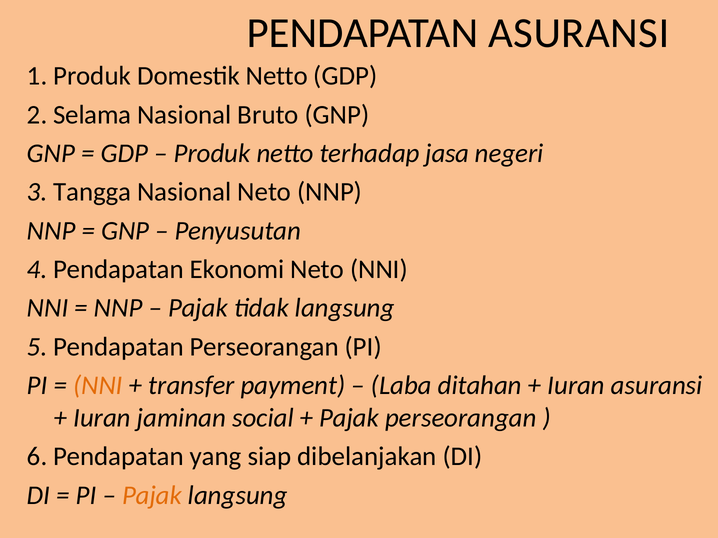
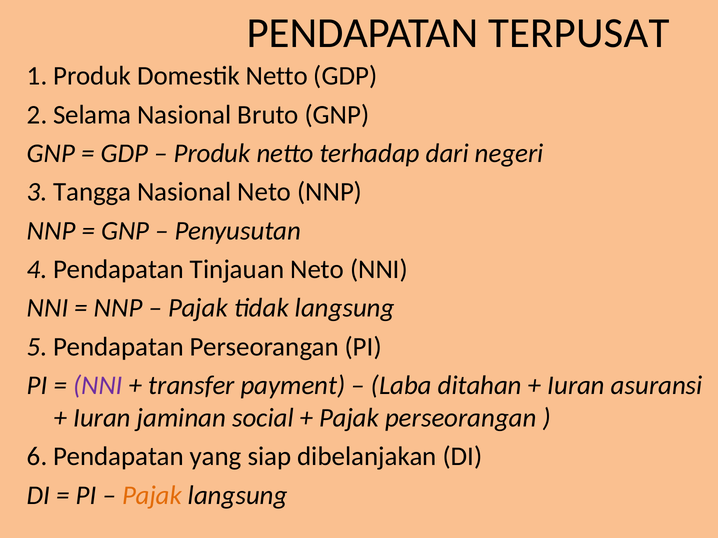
PENDAPATAN ASURANSI: ASURANSI -> TERPUSAT
jasa: jasa -> dari
Ekonomi: Ekonomi -> Tinjauan
NNI at (98, 386) colour: orange -> purple
